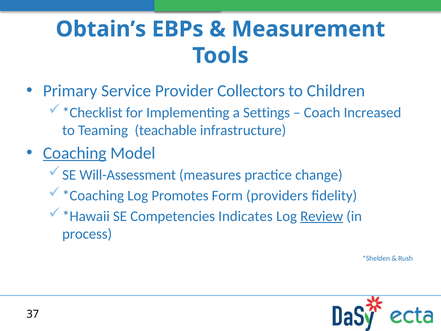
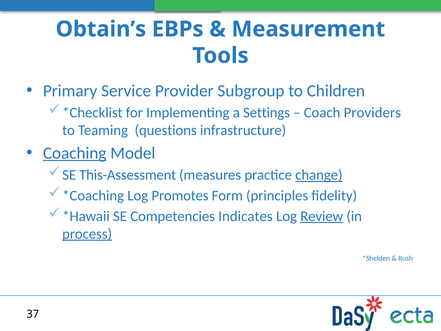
Collectors: Collectors -> Subgroup
Increased: Increased -> Providers
teachable: teachable -> questions
Will-Assessment: Will-Assessment -> This-Assessment
change underline: none -> present
providers: providers -> principles
process underline: none -> present
